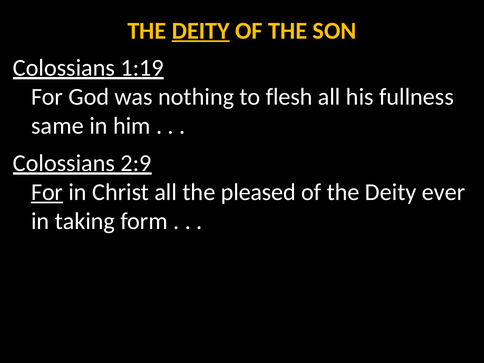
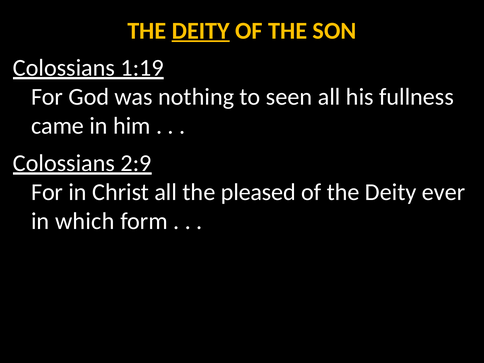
flesh: flesh -> seen
same: same -> came
For at (47, 192) underline: present -> none
taking: taking -> which
